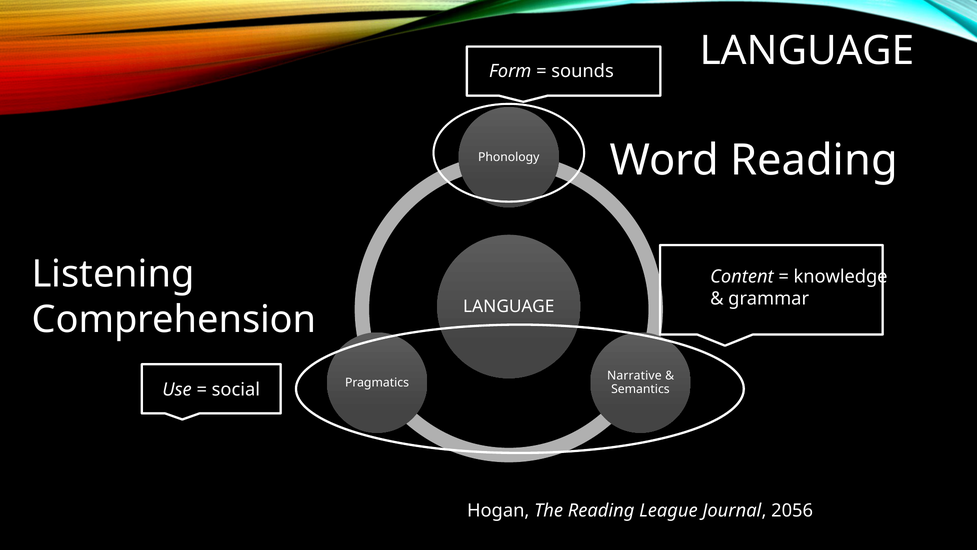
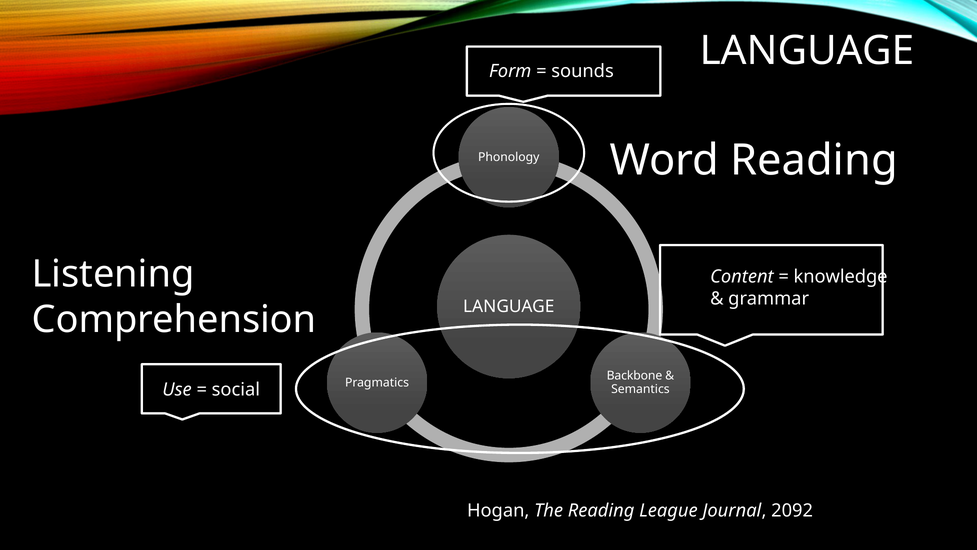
Narrative: Narrative -> Backbone
2056: 2056 -> 2092
